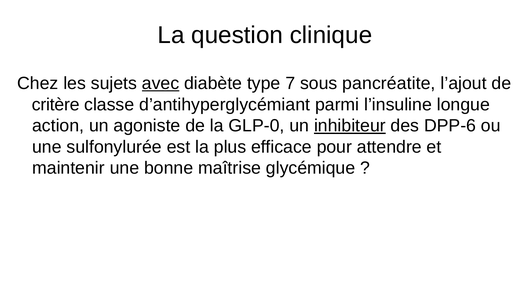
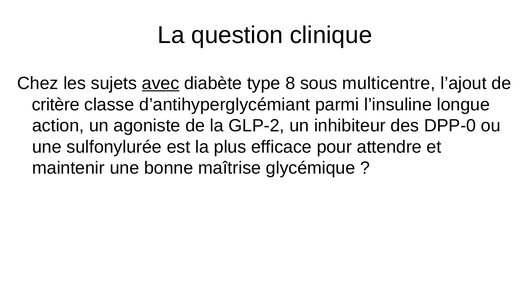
7: 7 -> 8
pancréatite: pancréatite -> multicentre
GLP-0: GLP-0 -> GLP-2
inhibiteur underline: present -> none
DPP-6: DPP-6 -> DPP-0
